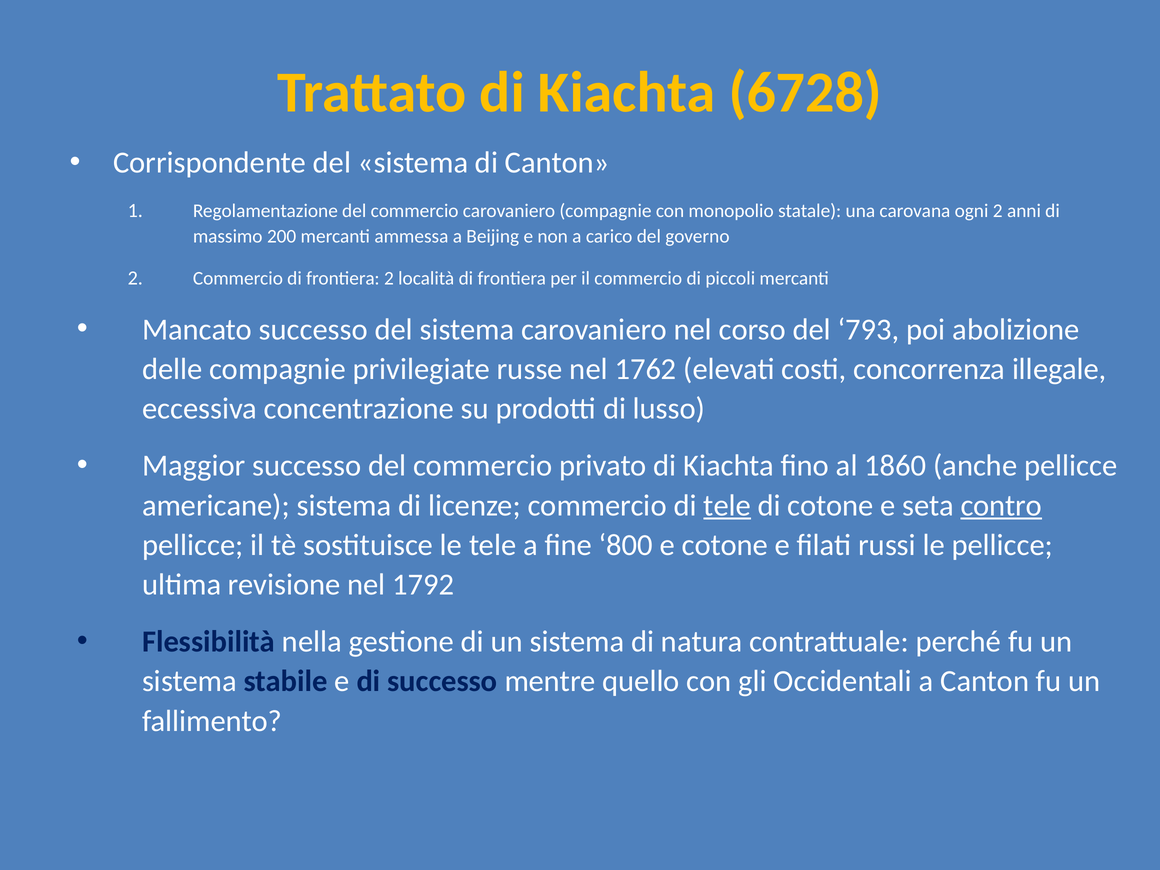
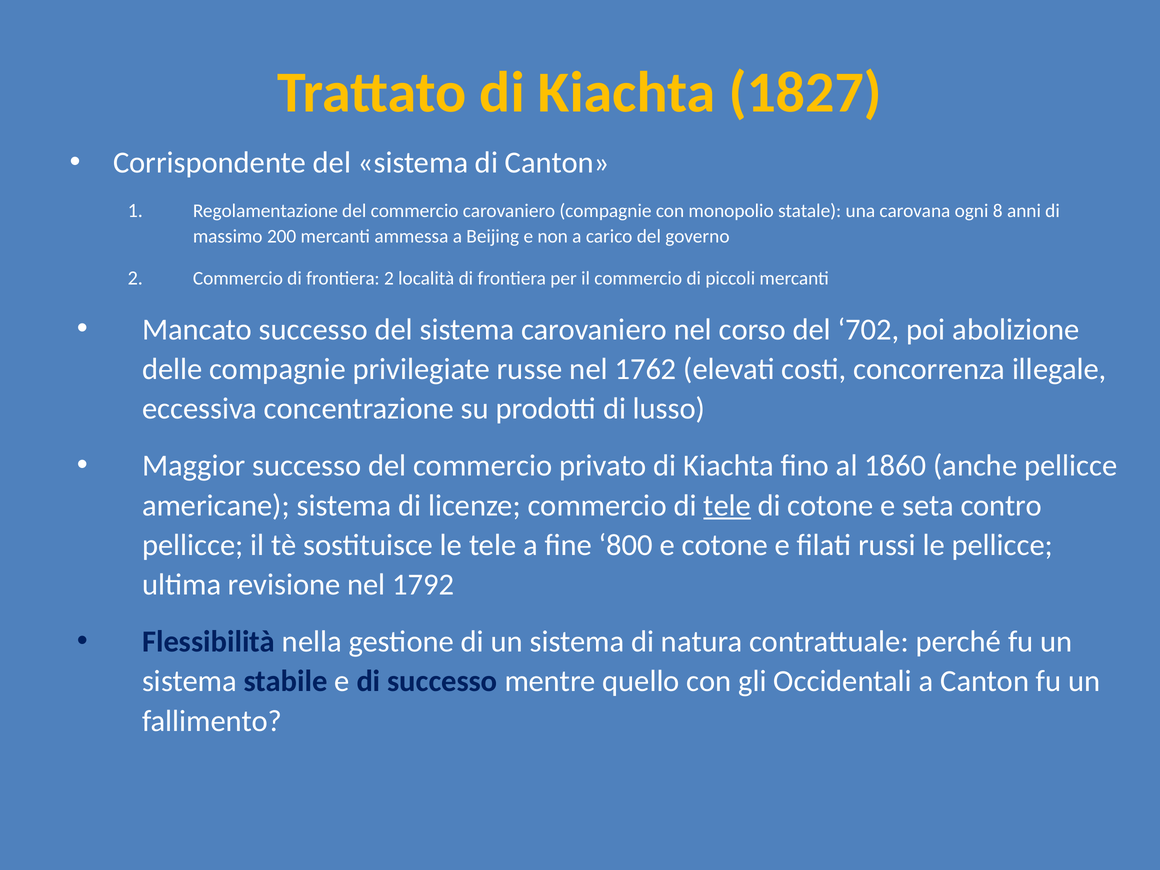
6728: 6728 -> 1827
ogni 2: 2 -> 8
793: 793 -> 702
contro underline: present -> none
